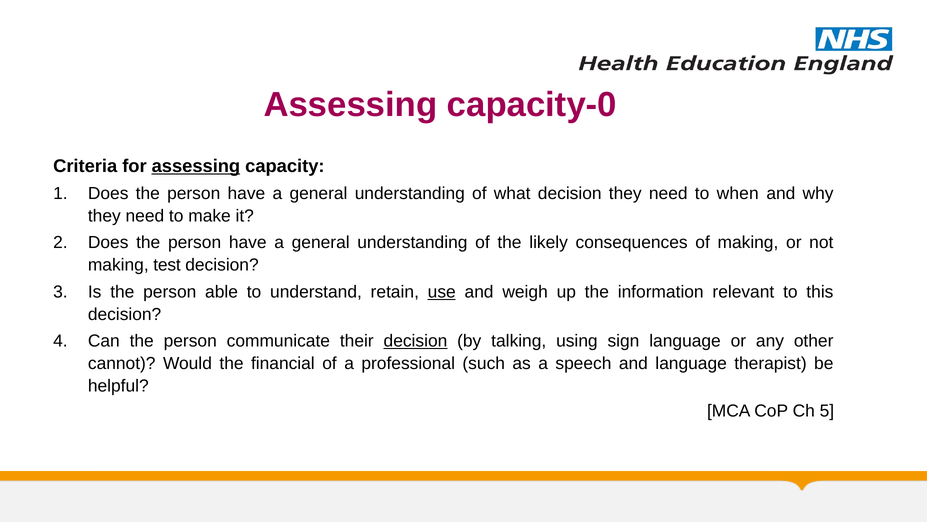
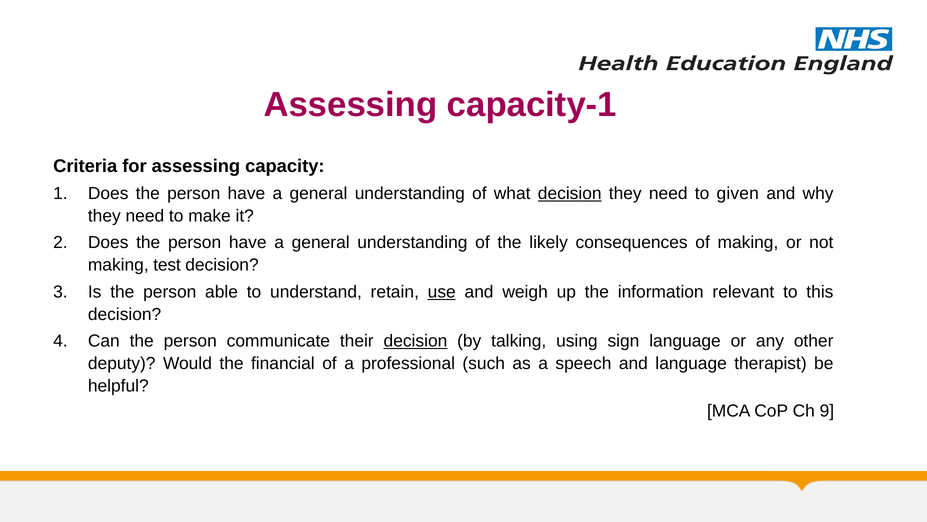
capacity-0: capacity-0 -> capacity-1
assessing at (196, 166) underline: present -> none
decision at (570, 193) underline: none -> present
when: when -> given
cannot: cannot -> deputy
5: 5 -> 9
